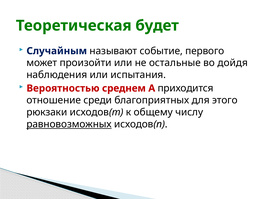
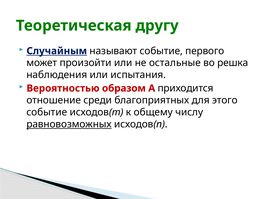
будет: будет -> другу
Случайным underline: none -> present
дойдя: дойдя -> решка
среднем: среднем -> образом
рюкзаки at (47, 112): рюкзаки -> событие
